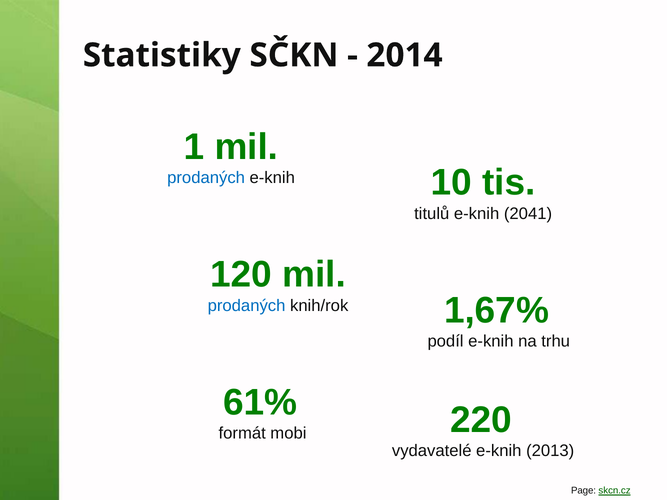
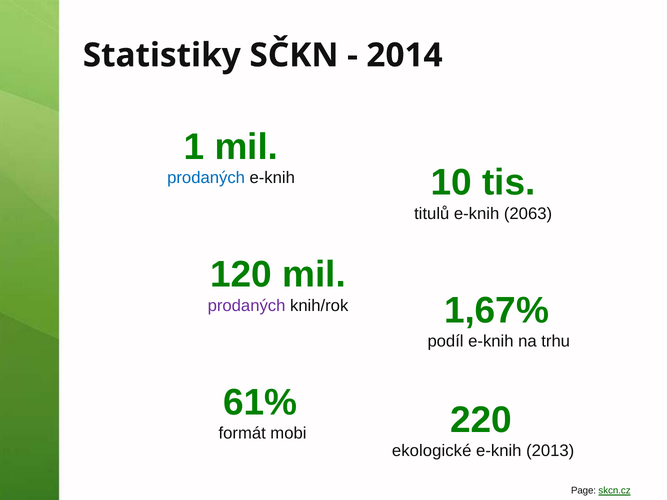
2041: 2041 -> 2063
prodaných at (247, 306) colour: blue -> purple
vydavatelé: vydavatelé -> ekologické
